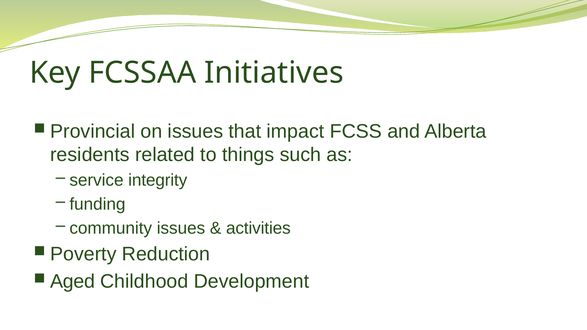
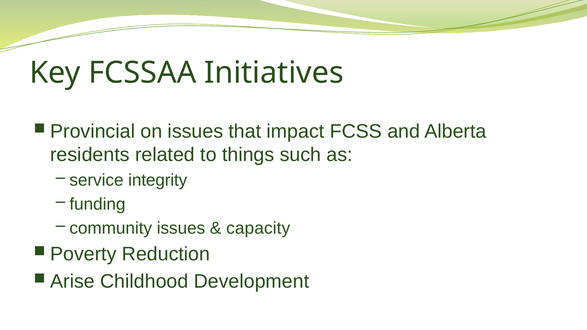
activities: activities -> capacity
Aged: Aged -> Arise
